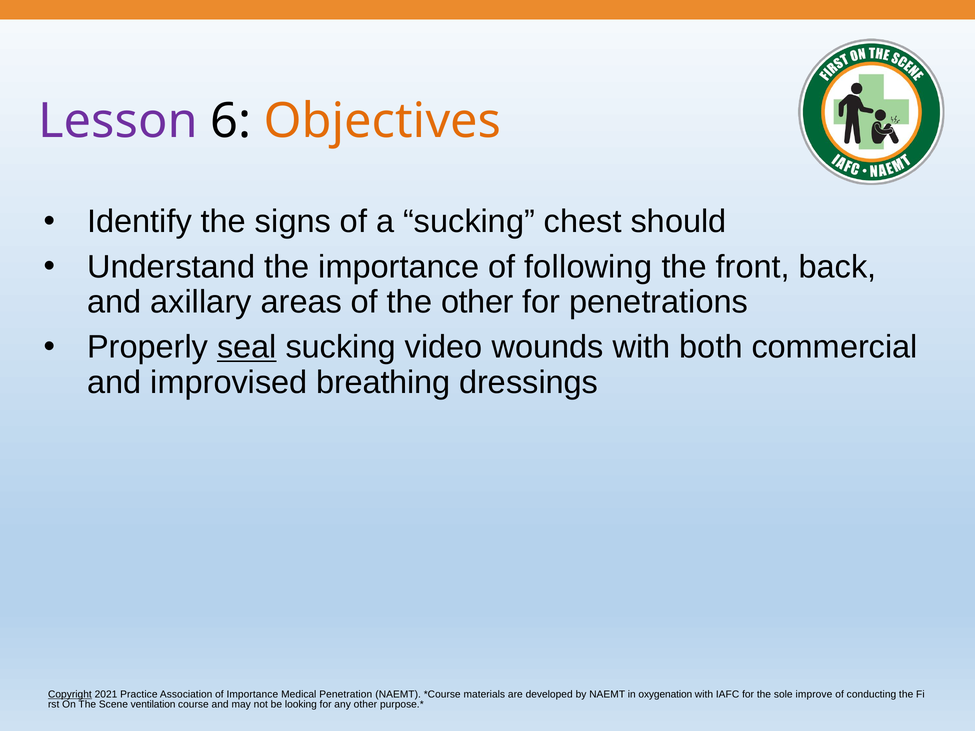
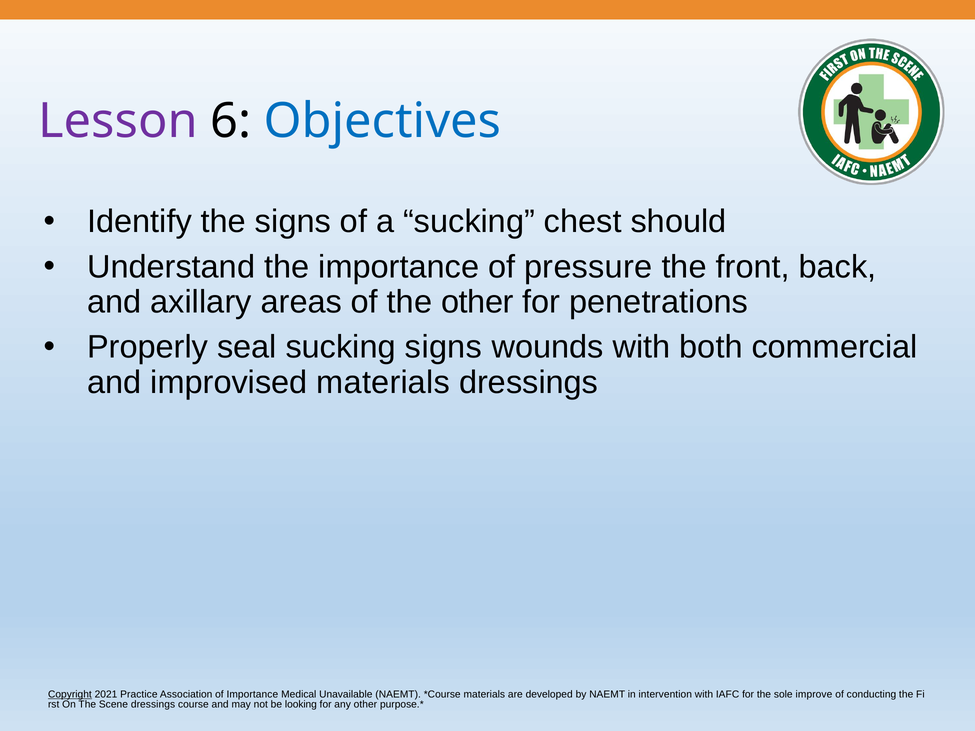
Objectives colour: orange -> blue
following: following -> pressure
seal underline: present -> none
sucking video: video -> signs
improvised breathing: breathing -> materials
Penetration: Penetration -> Unavailable
oxygenation: oxygenation -> intervention
Scene ventilation: ventilation -> dressings
